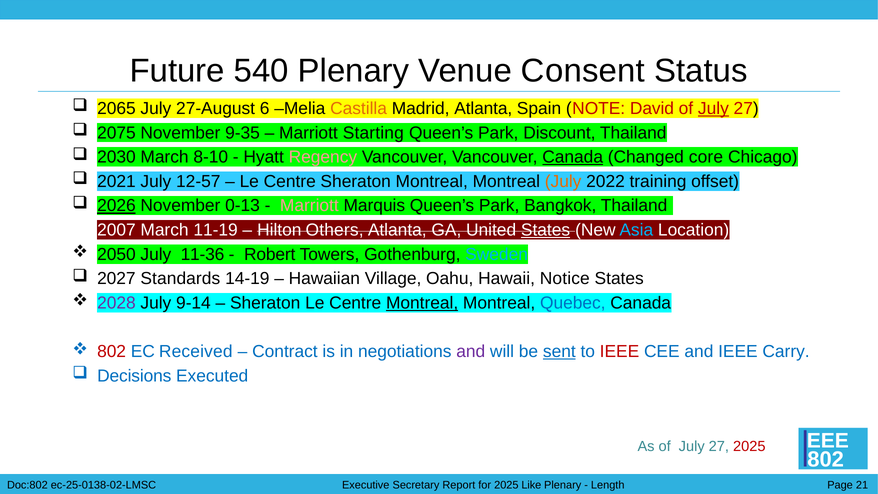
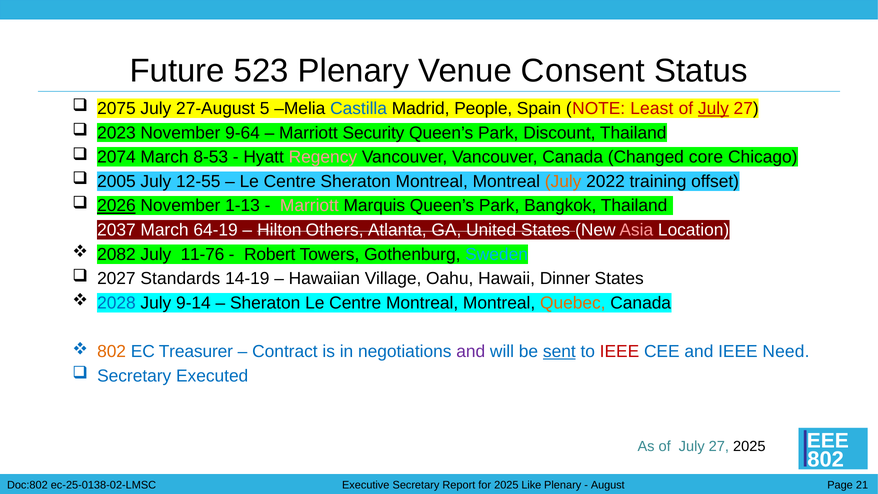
540: 540 -> 523
2065: 2065 -> 2075
6: 6 -> 5
Castilla colour: orange -> blue
Madrid Atlanta: Atlanta -> People
David: David -> Least
2075: 2075 -> 2023
9-35: 9-35 -> 9-64
Starting: Starting -> Security
2030: 2030 -> 2074
8-10: 8-10 -> 8-53
Canada at (573, 157) underline: present -> none
2021: 2021 -> 2005
12-57: 12-57 -> 12-55
0-13: 0-13 -> 1-13
2007: 2007 -> 2037
11-19: 11-19 -> 64-19
States at (546, 230) underline: present -> none
Asia colour: light blue -> pink
2050: 2050 -> 2082
11-36: 11-36 -> 11-76
Notice: Notice -> Dinner
2028 colour: purple -> blue
Montreal at (422, 303) underline: present -> none
Quebec colour: blue -> orange
802 at (112, 352) colour: red -> orange
Received: Received -> Treasurer
Carry: Carry -> Need
Decisions at (134, 376): Decisions -> Secretary
2025 at (749, 447) colour: red -> black
Length: Length -> August
